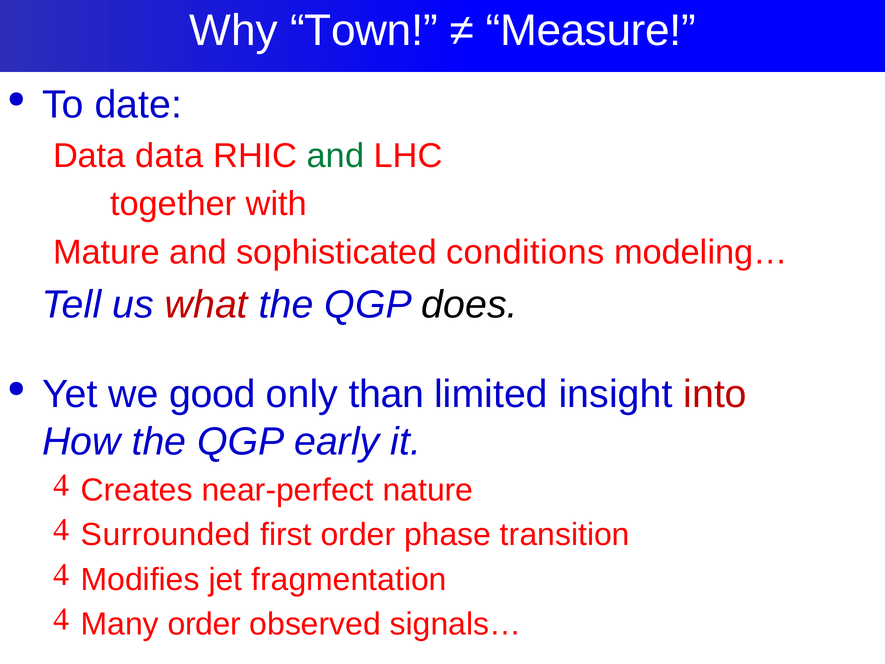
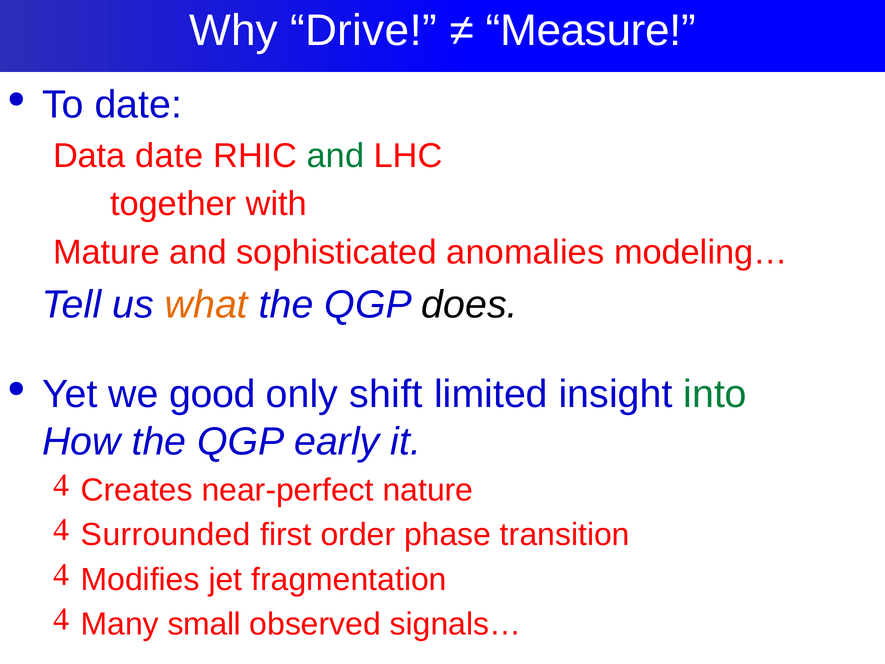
Town: Town -> Drive
Data data: data -> date
conditions: conditions -> anomalies
what colour: red -> orange
than: than -> shift
into colour: red -> green
Many order: order -> small
